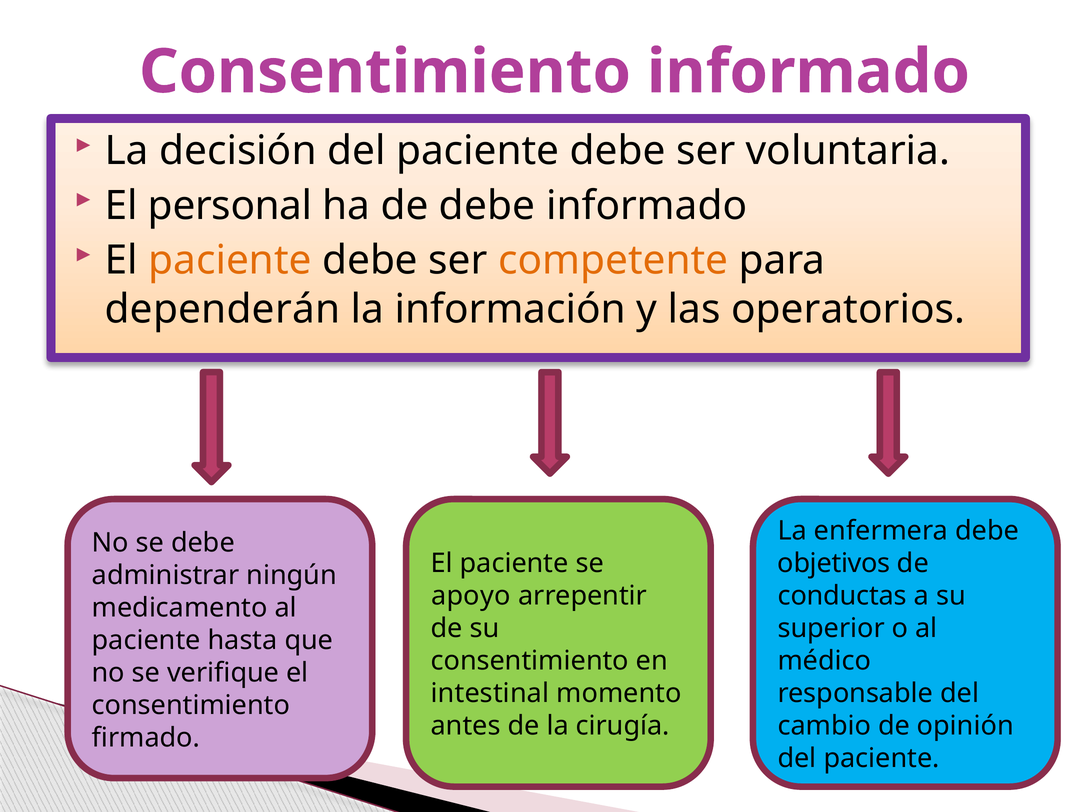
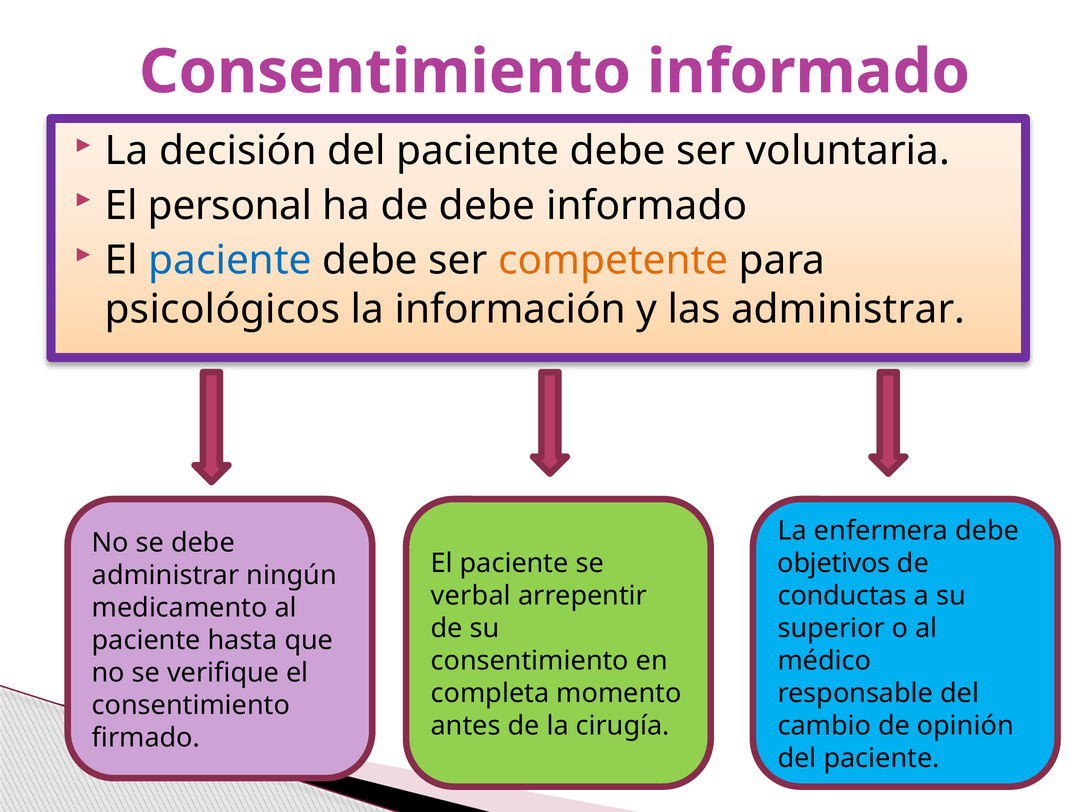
paciente at (230, 261) colour: orange -> blue
dependerán: dependerán -> psicológicos
las operatorios: operatorios -> administrar
apoyo: apoyo -> verbal
intestinal: intestinal -> completa
